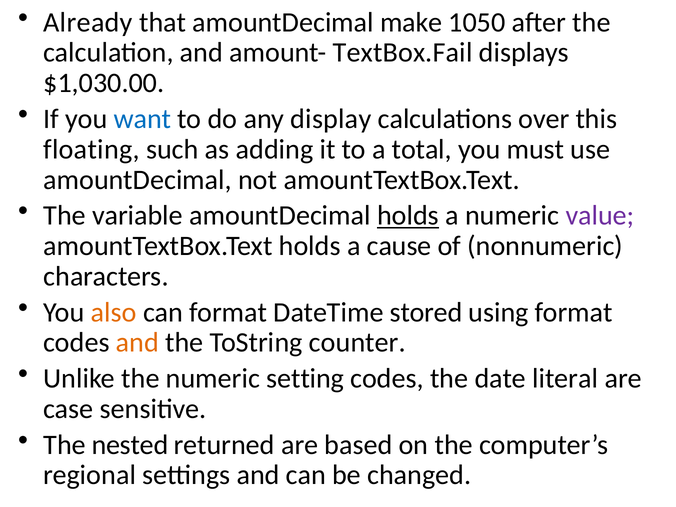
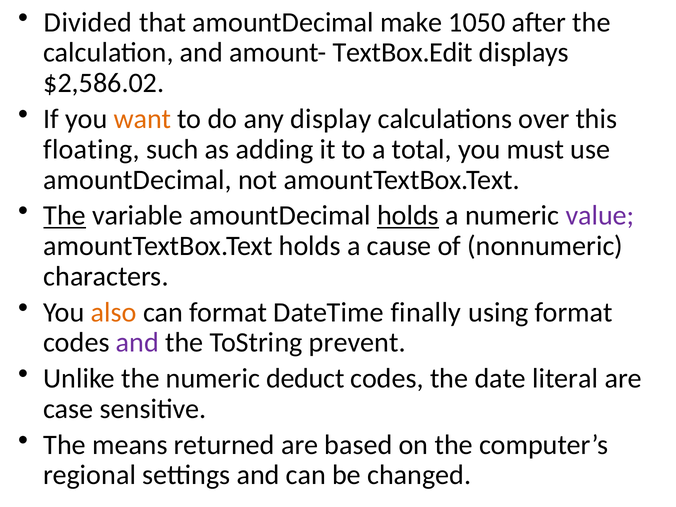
Already: Already -> Divided
TextBox.Fail: TextBox.Fail -> TextBox.Edit
$1,030.00: $1,030.00 -> $2,586.02
want colour: blue -> orange
The at (65, 216) underline: none -> present
stored: stored -> finally
and at (137, 343) colour: orange -> purple
counter: counter -> prevent
setting: setting -> deduct
nested: nested -> means
